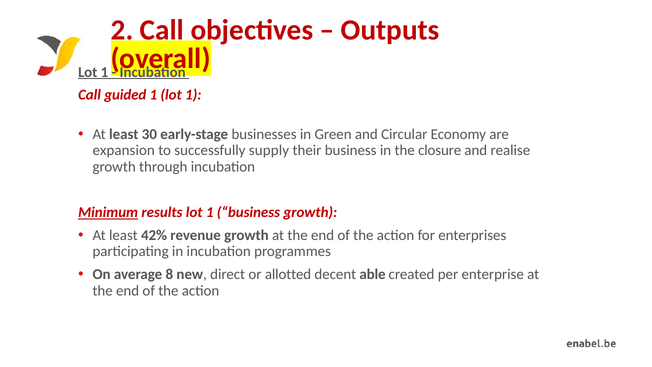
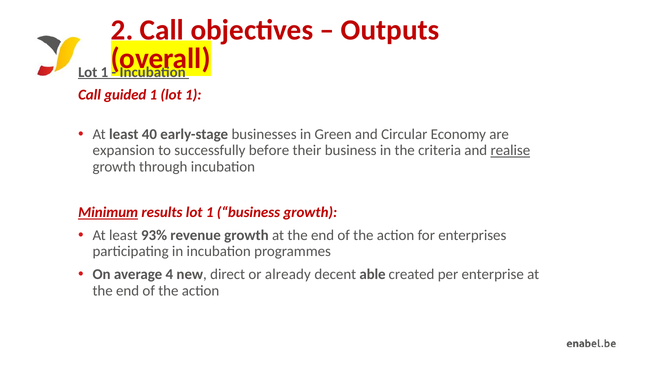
30: 30 -> 40
supply: supply -> before
closure: closure -> criteria
realise underline: none -> present
42%: 42% -> 93%
8: 8 -> 4
allotted: allotted -> already
